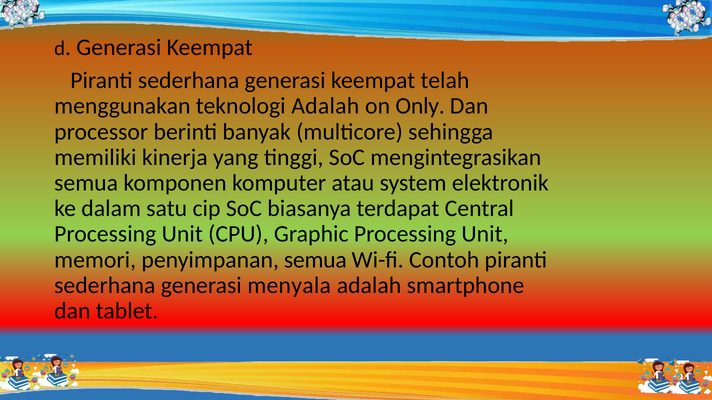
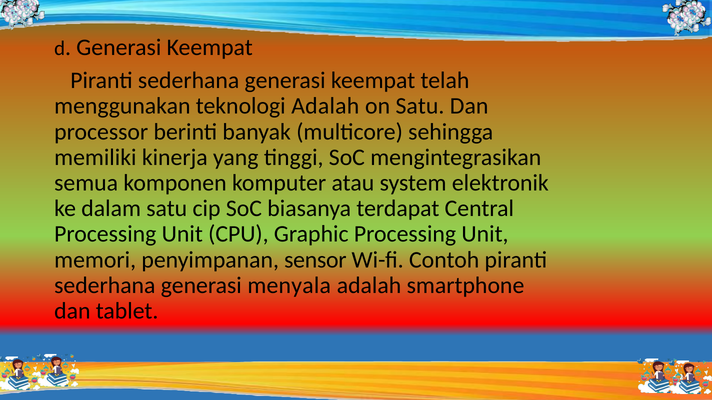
on Only: Only -> Satu
penyimpanan semua: semua -> sensor
